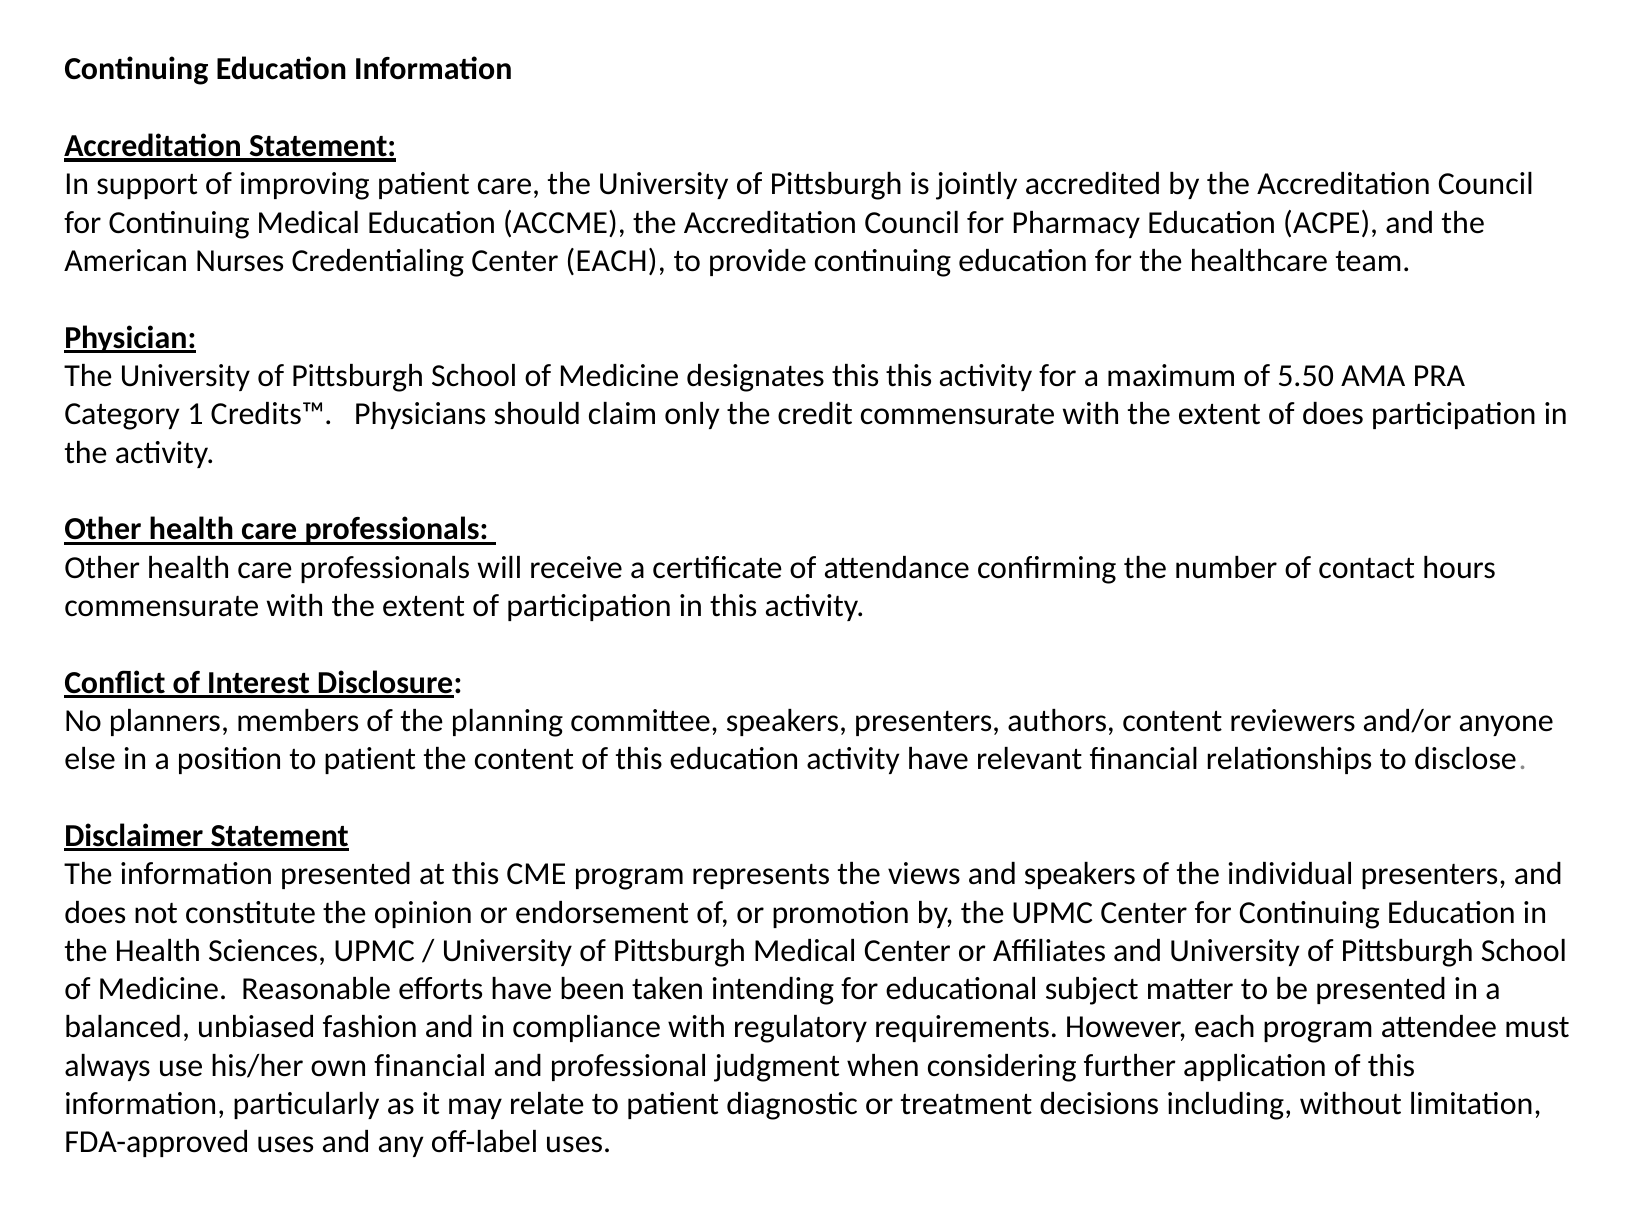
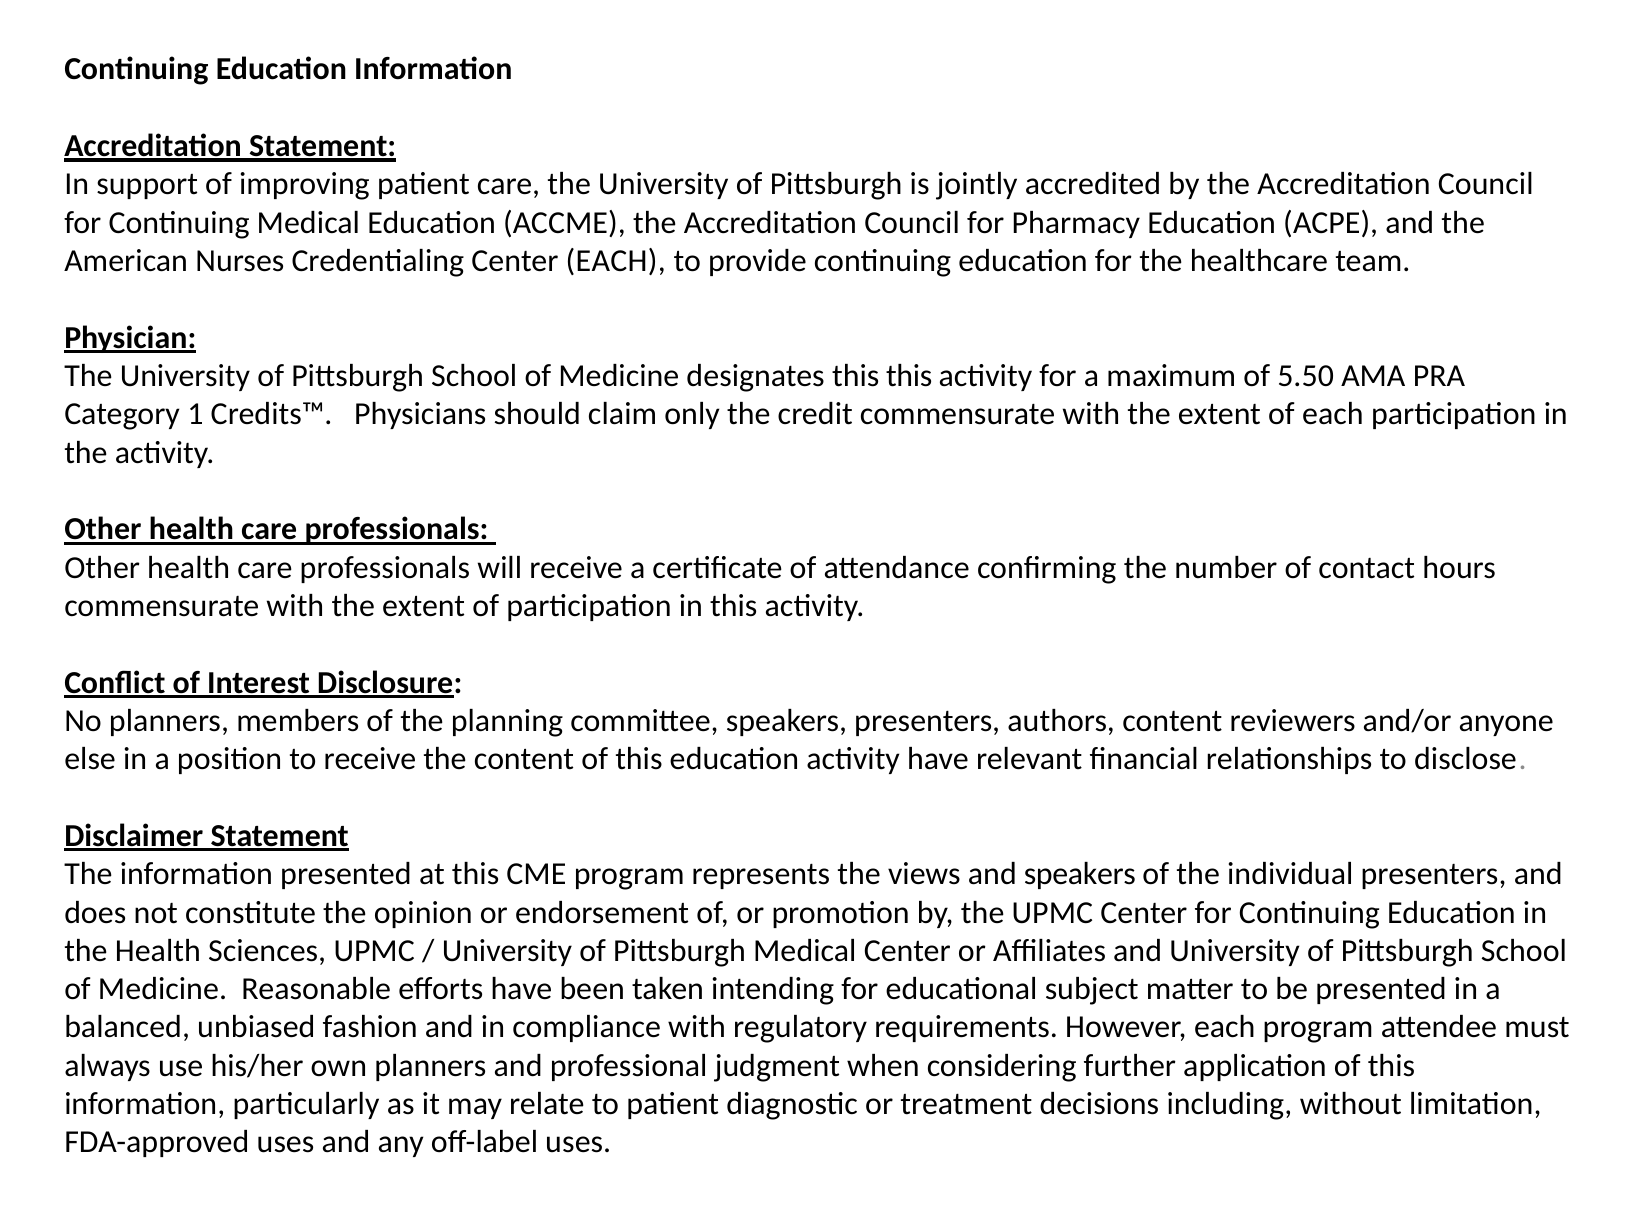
of does: does -> each
position to patient: patient -> receive
own financial: financial -> planners
